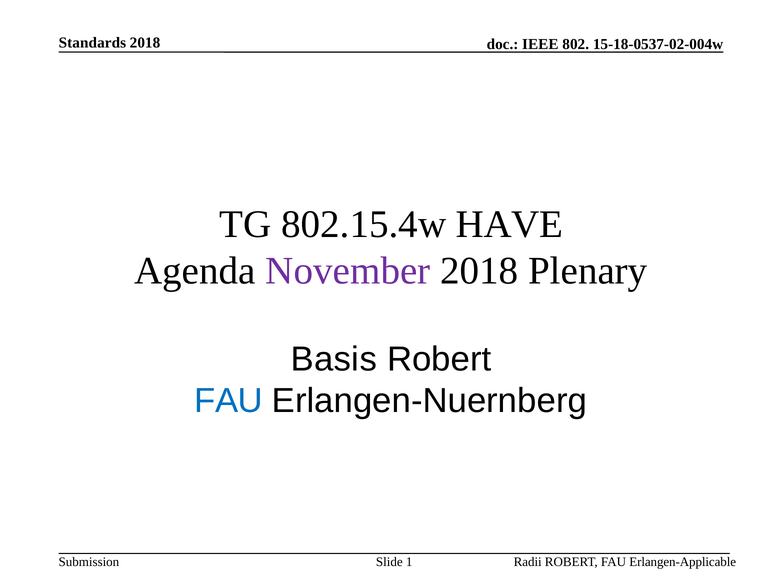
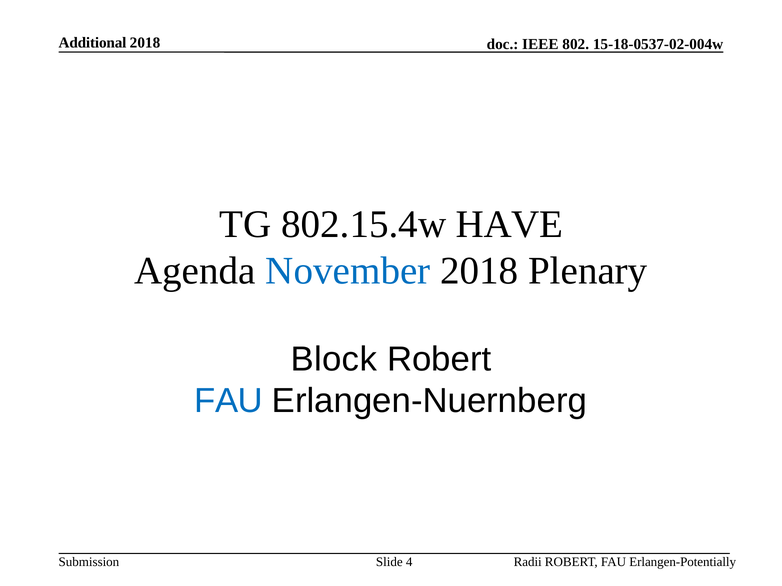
Standards: Standards -> Additional
November colour: purple -> blue
Basis: Basis -> Block
1: 1 -> 4
Erlangen-Applicable: Erlangen-Applicable -> Erlangen-Potentially
